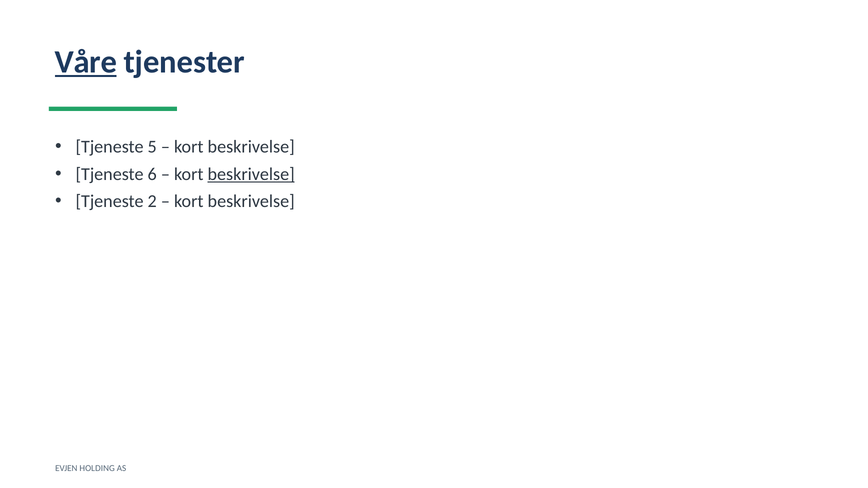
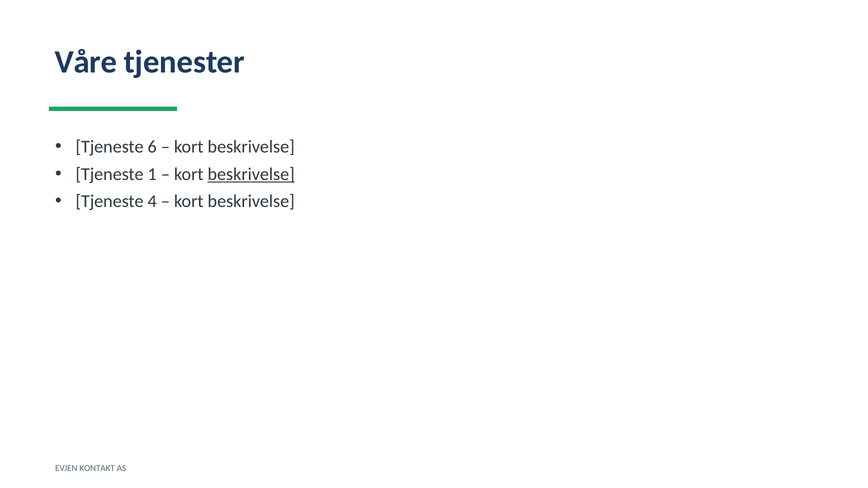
Våre underline: present -> none
5: 5 -> 6
6: 6 -> 1
2: 2 -> 4
HOLDING: HOLDING -> KONTAKT
